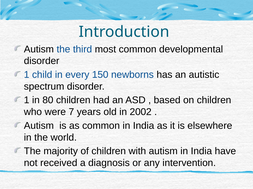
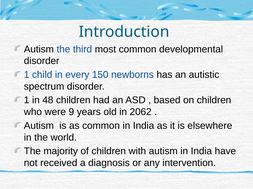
80: 80 -> 48
7: 7 -> 9
2002: 2002 -> 2062
